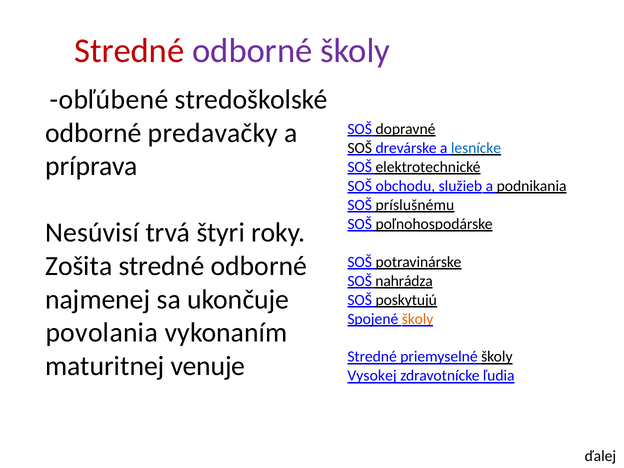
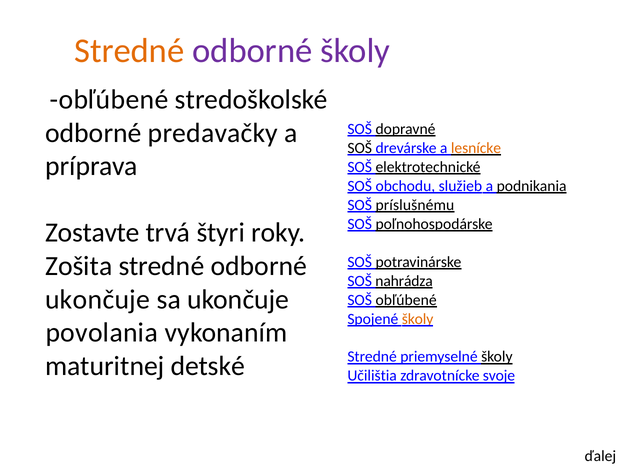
Stredné at (129, 51) colour: red -> orange
lesnícke colour: blue -> orange
Nesúvisí: Nesúvisí -> Zostavte
najmenej at (98, 299): najmenej -> ukončuje
SOŠ poskytujú: poskytujú -> obľúbené
venuje: venuje -> detské
Vysokej: Vysokej -> Učilištia
ľudia: ľudia -> svoje
